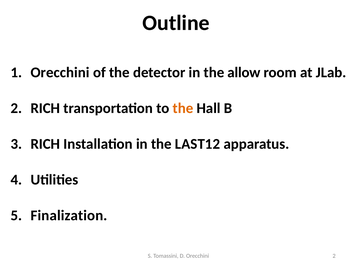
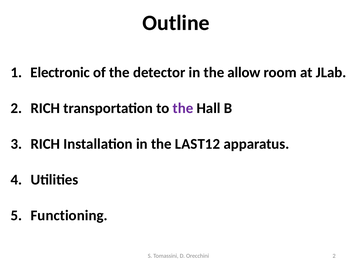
Orecchini at (60, 72): Orecchini -> Electronic
the at (183, 108) colour: orange -> purple
Finalization: Finalization -> Functioning
